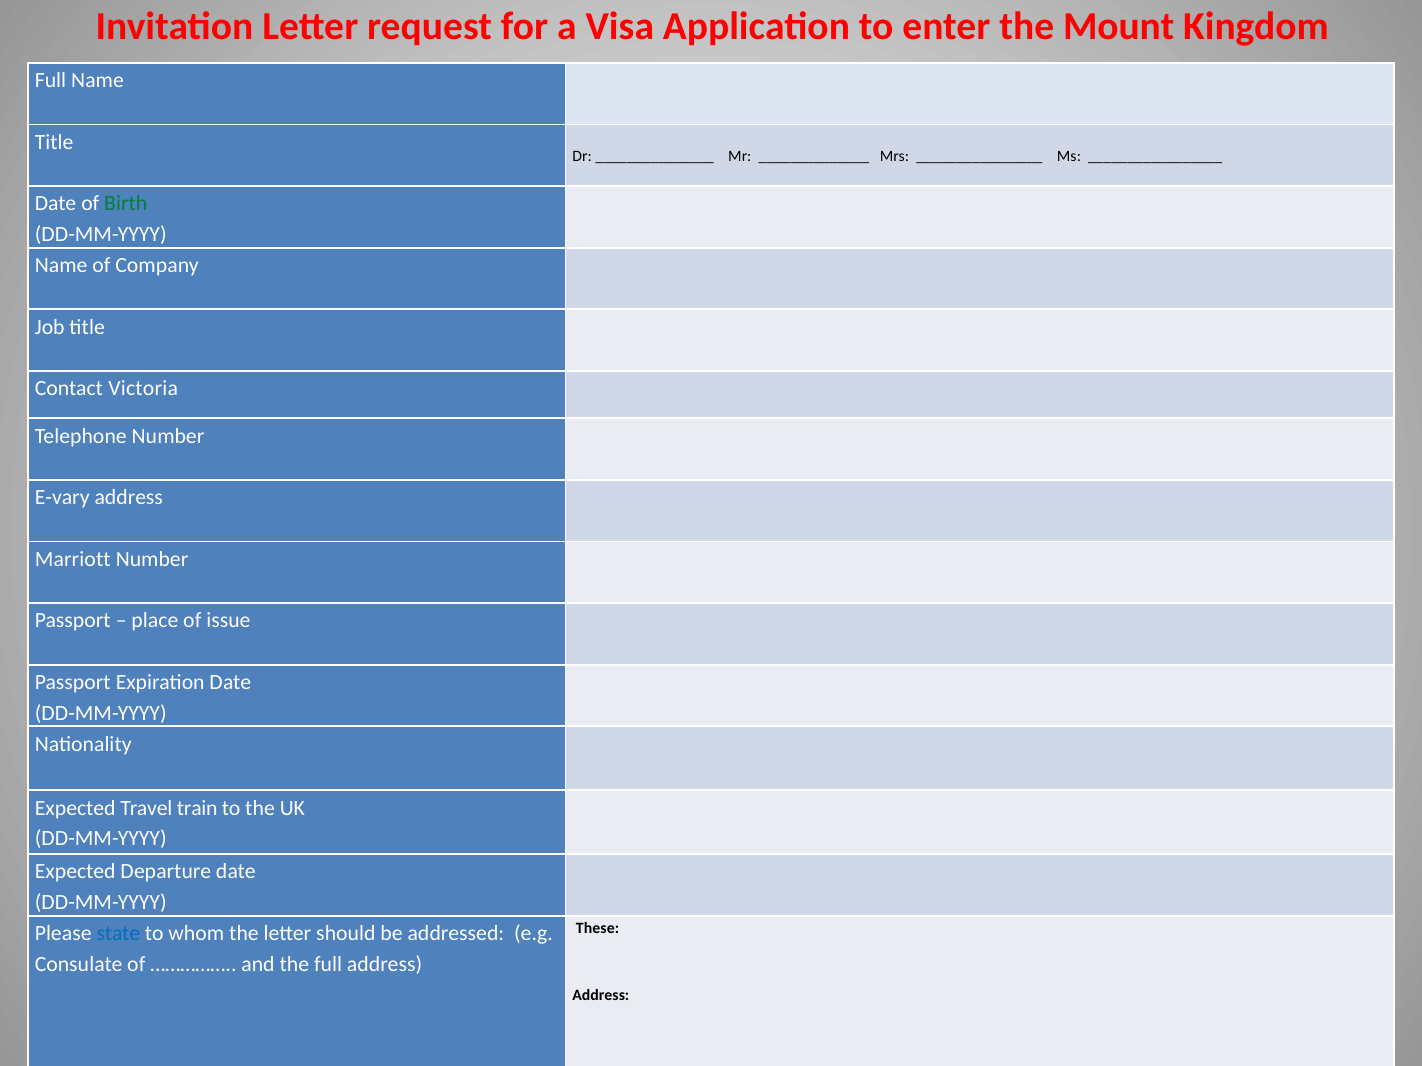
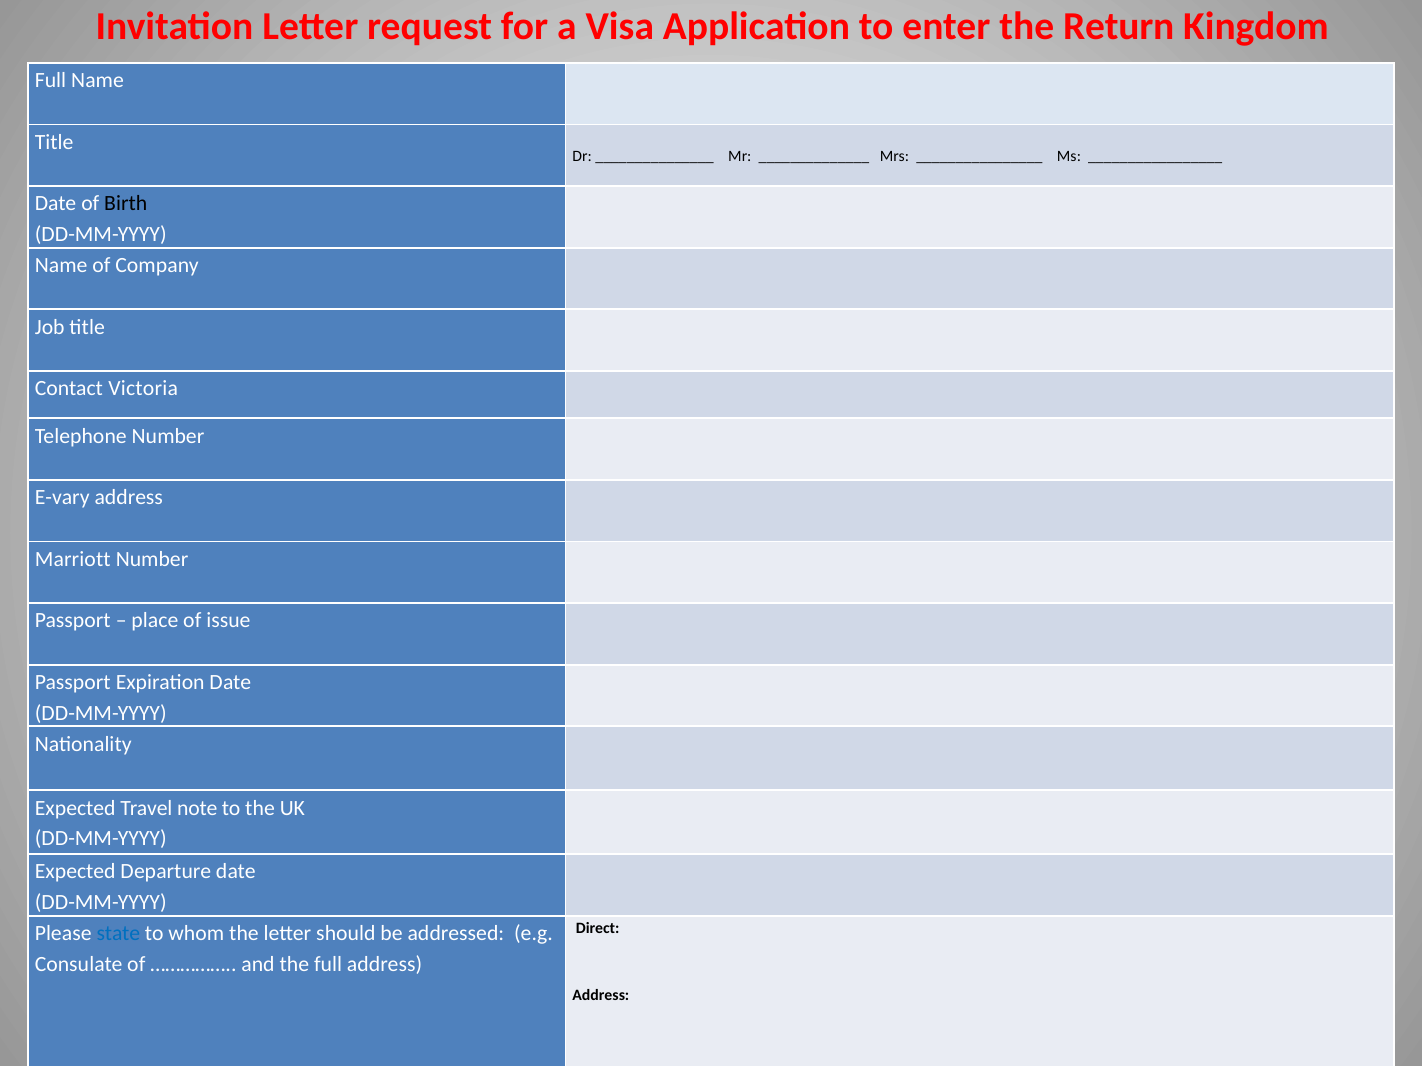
Mount: Mount -> Return
Birth colour: green -> black
train: train -> note
These: These -> Direct
